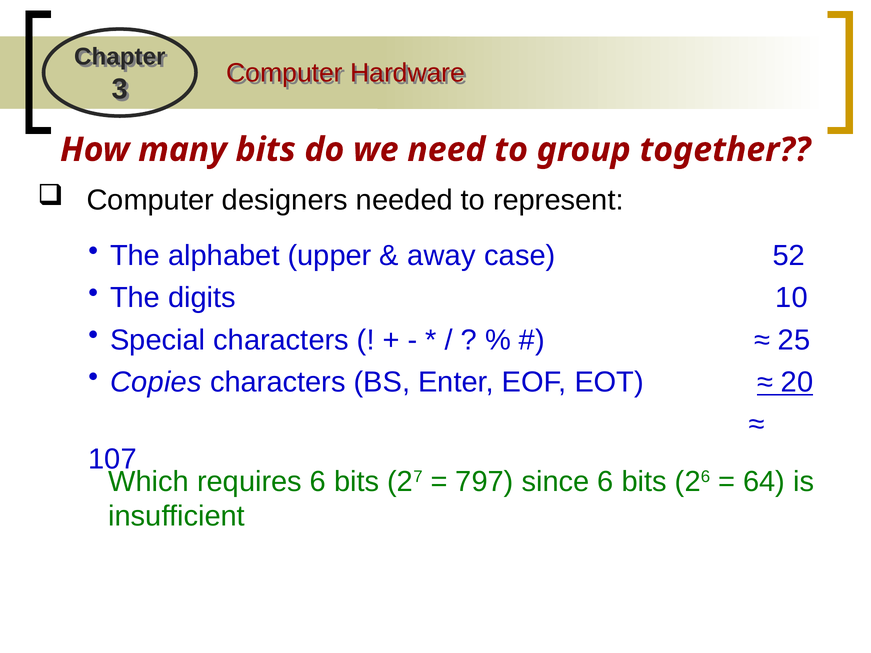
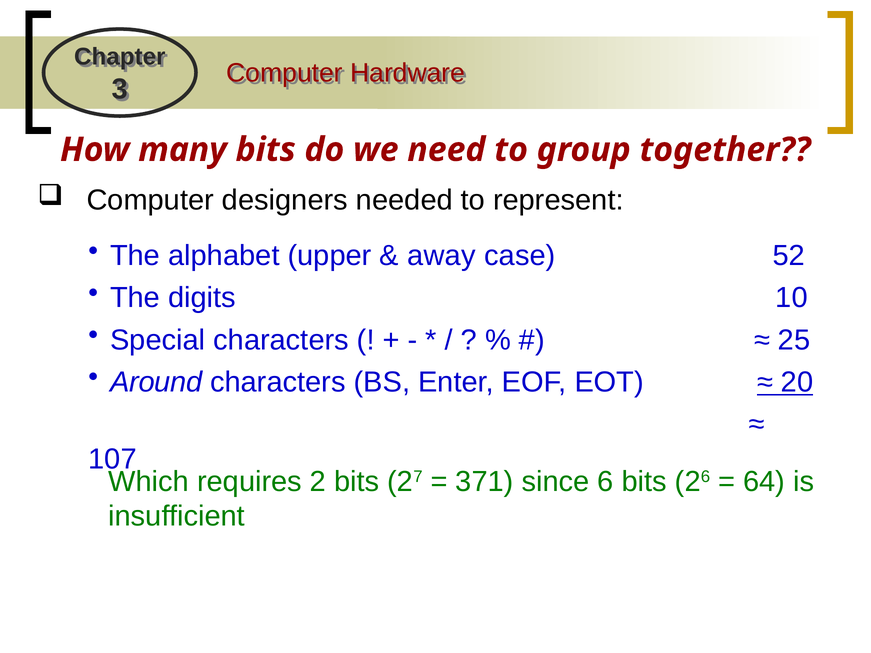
Copies: Copies -> Around
requires 6: 6 -> 2
797: 797 -> 371
